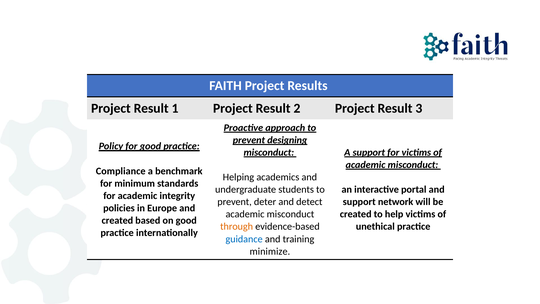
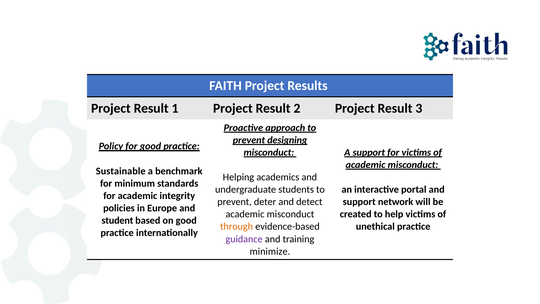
Compliance: Compliance -> Sustainable
created at (117, 220): created -> student
guidance colour: blue -> purple
